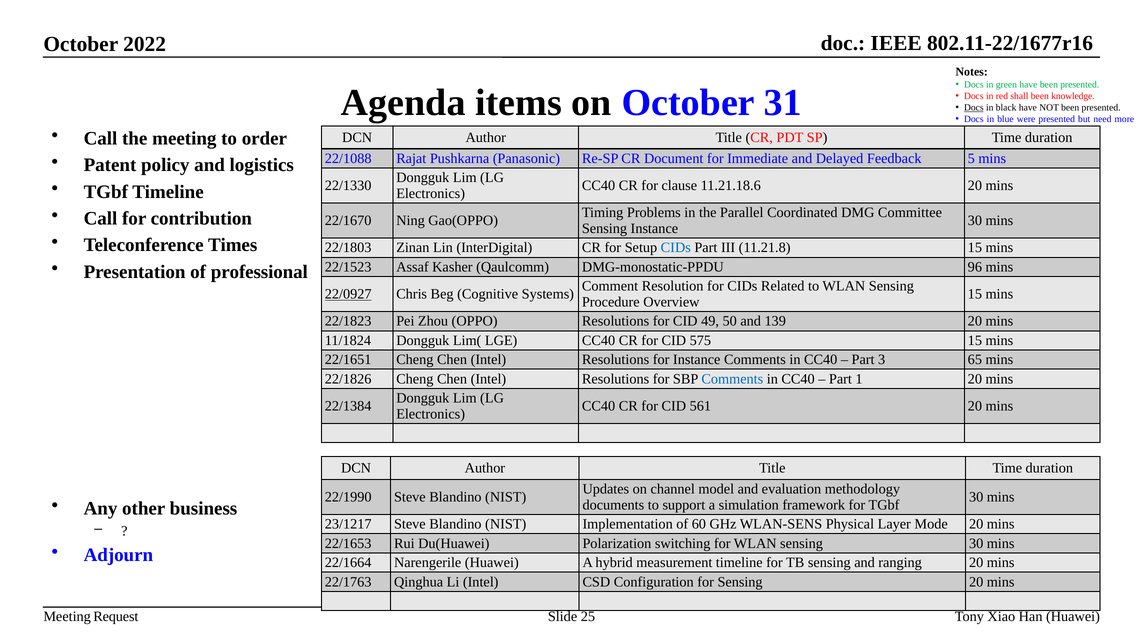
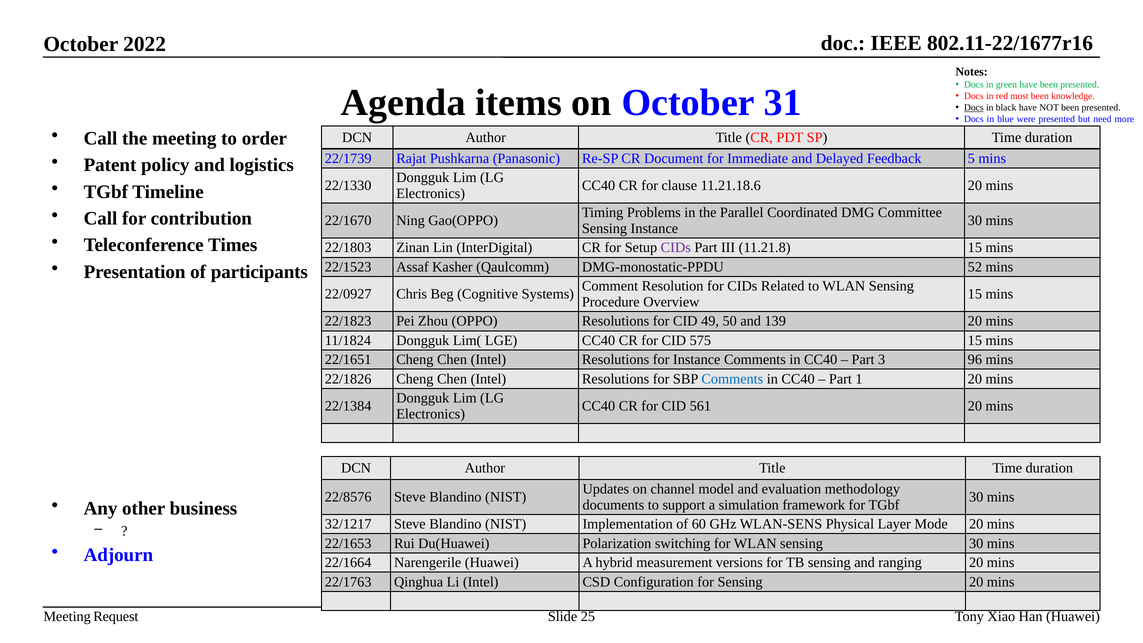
shall: shall -> most
22/1088: 22/1088 -> 22/1739
CIDs at (676, 248) colour: blue -> purple
96: 96 -> 52
professional: professional -> participants
22/0927 underline: present -> none
65: 65 -> 96
22/1990: 22/1990 -> 22/8576
23/1217: 23/1217 -> 32/1217
measurement timeline: timeline -> versions
